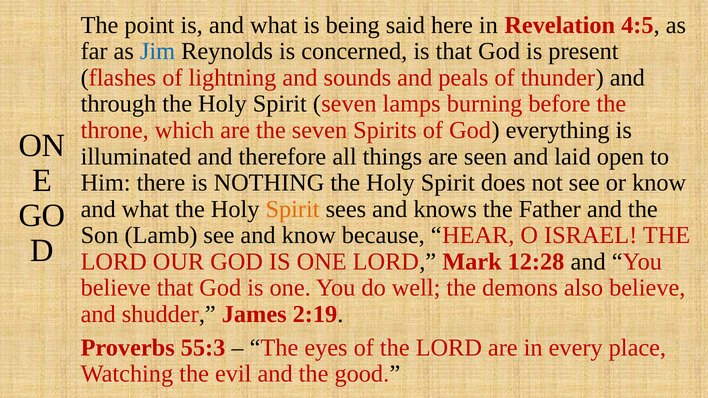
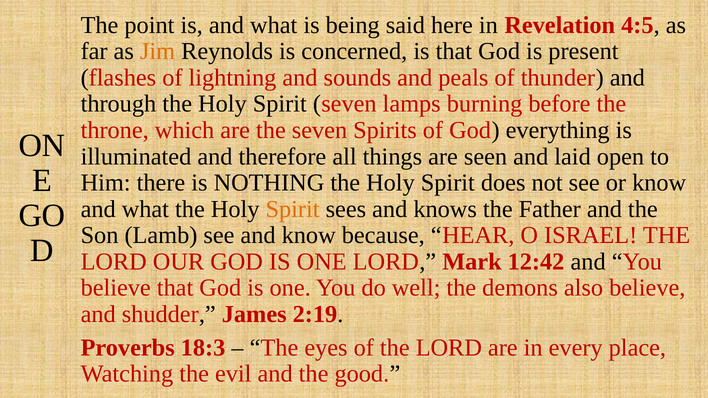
Jim colour: blue -> orange
12:28: 12:28 -> 12:42
55:3: 55:3 -> 18:3
